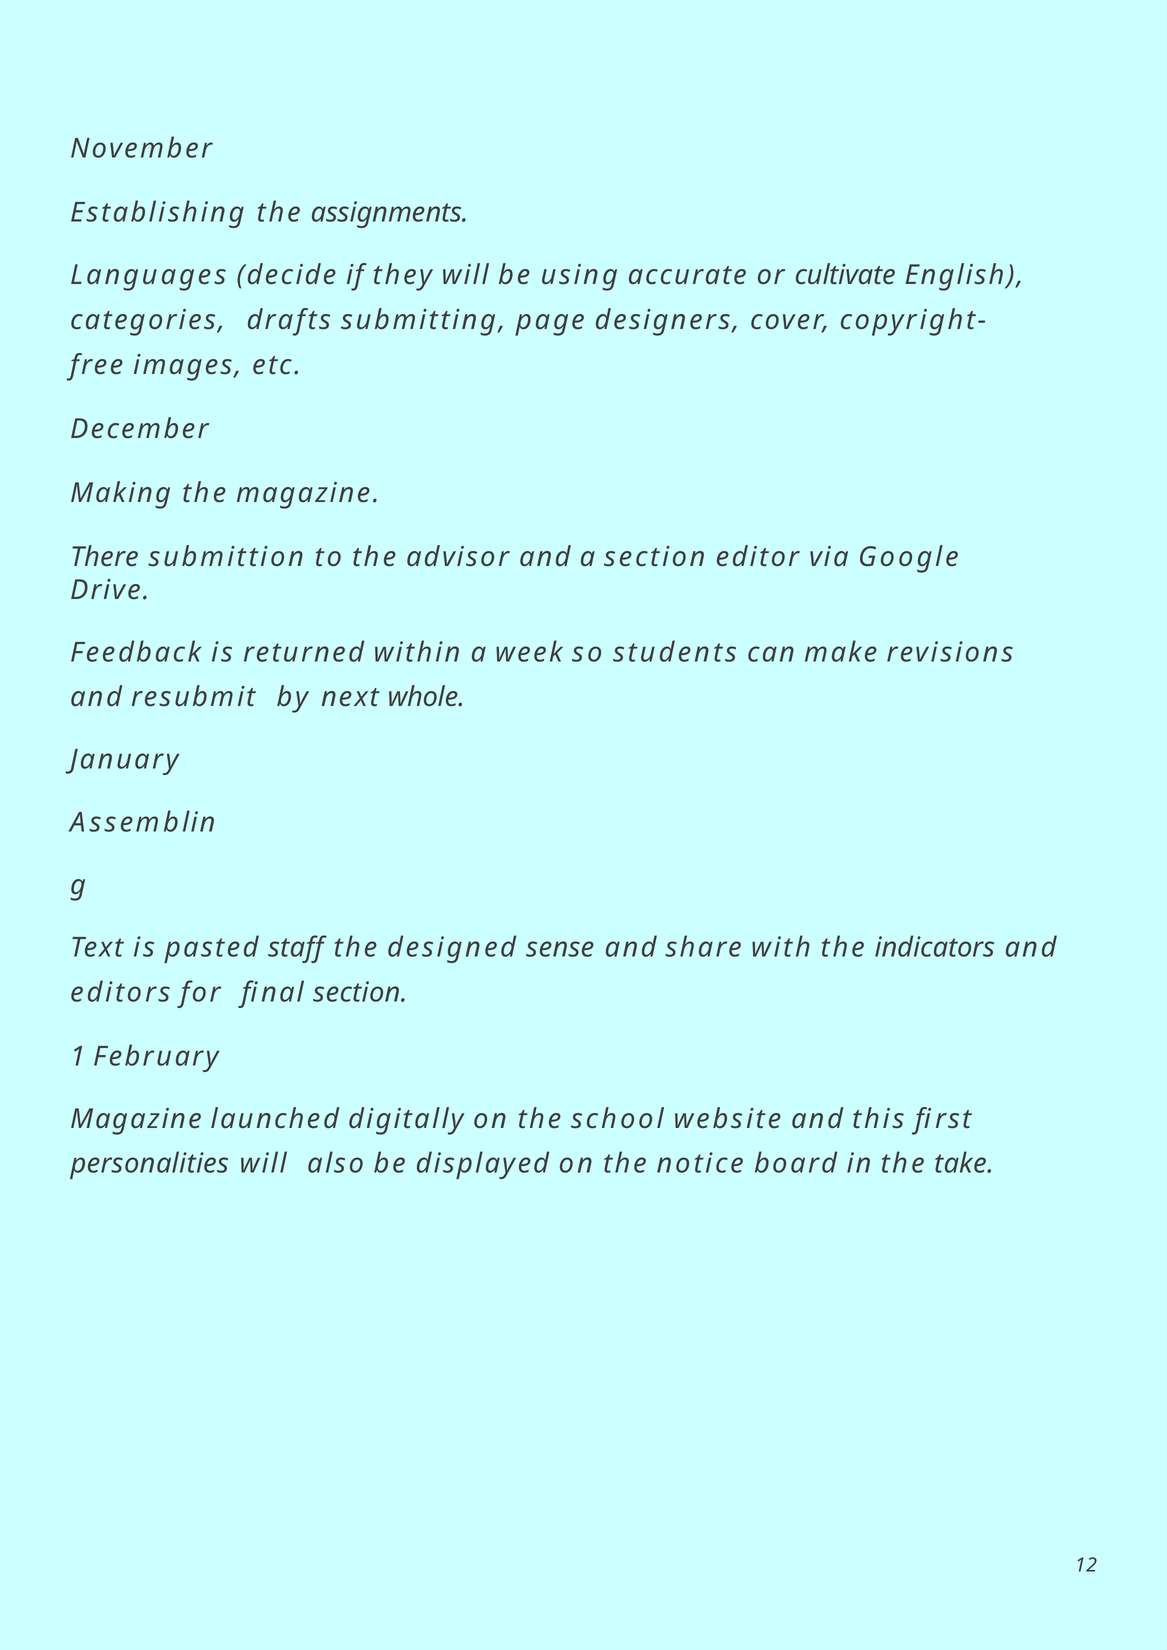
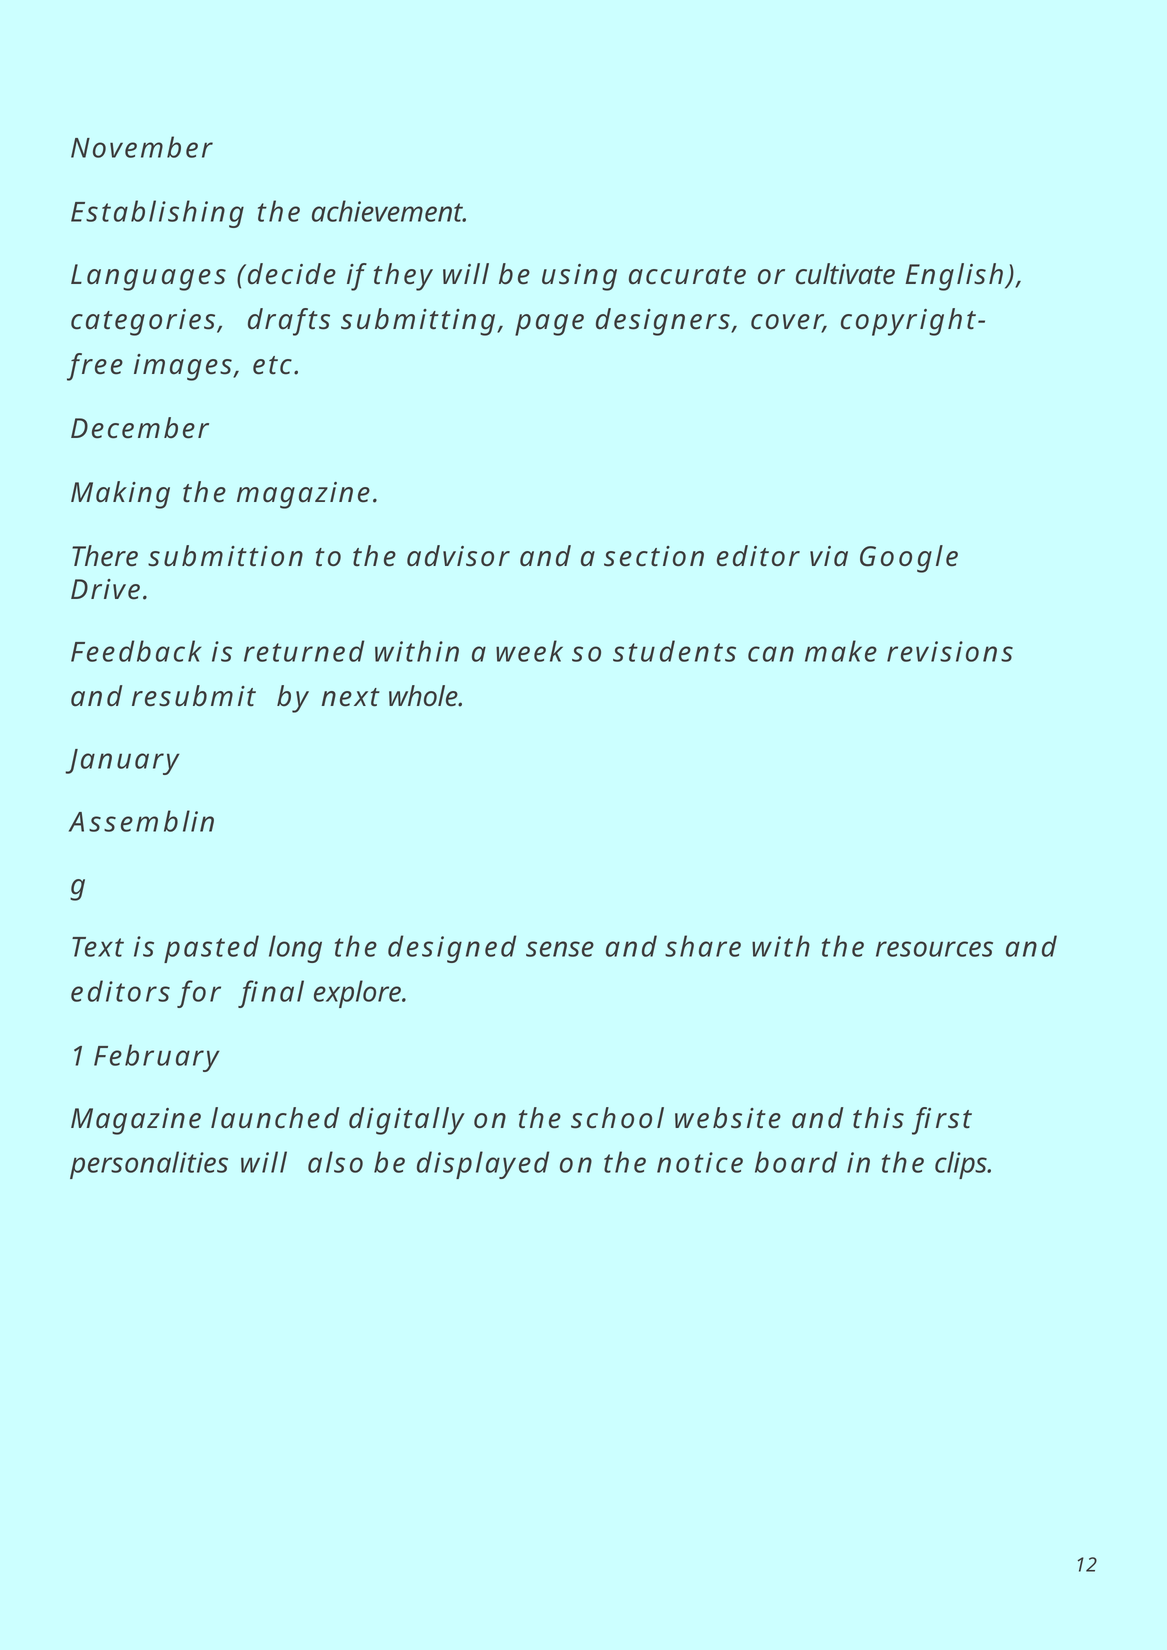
assignments: assignments -> achievement
staff: staff -> long
indicators: indicators -> resources
final section: section -> explore
take: take -> clips
